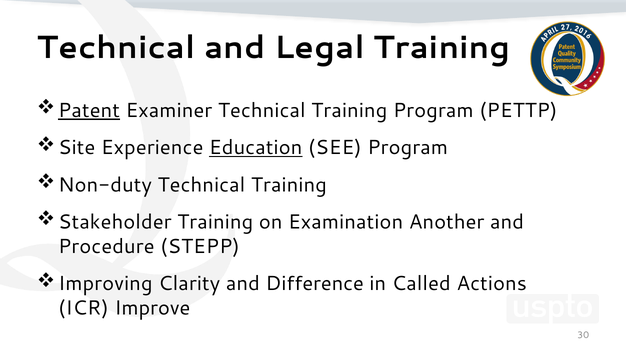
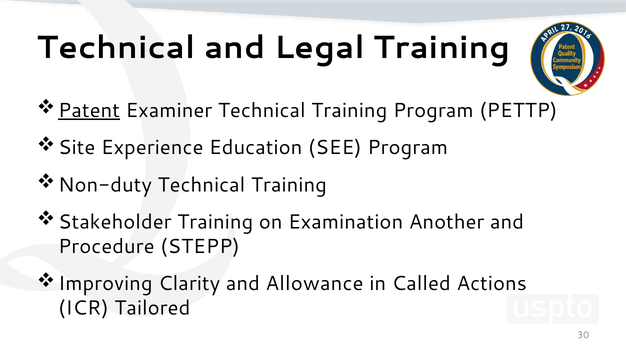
Education underline: present -> none
Difference: Difference -> Allowance
Improve: Improve -> Tailored
